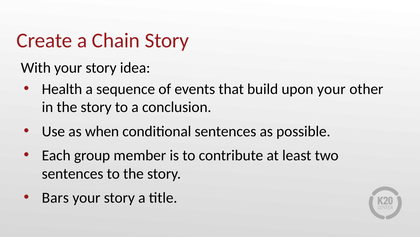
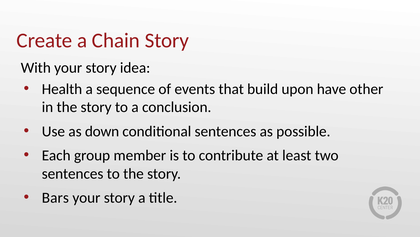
upon your: your -> have
when: when -> down
